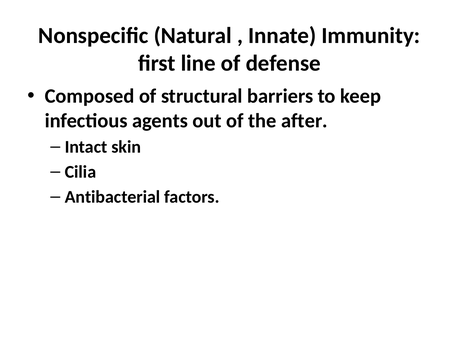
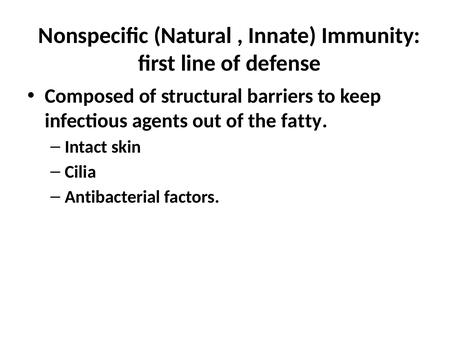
after: after -> fatty
